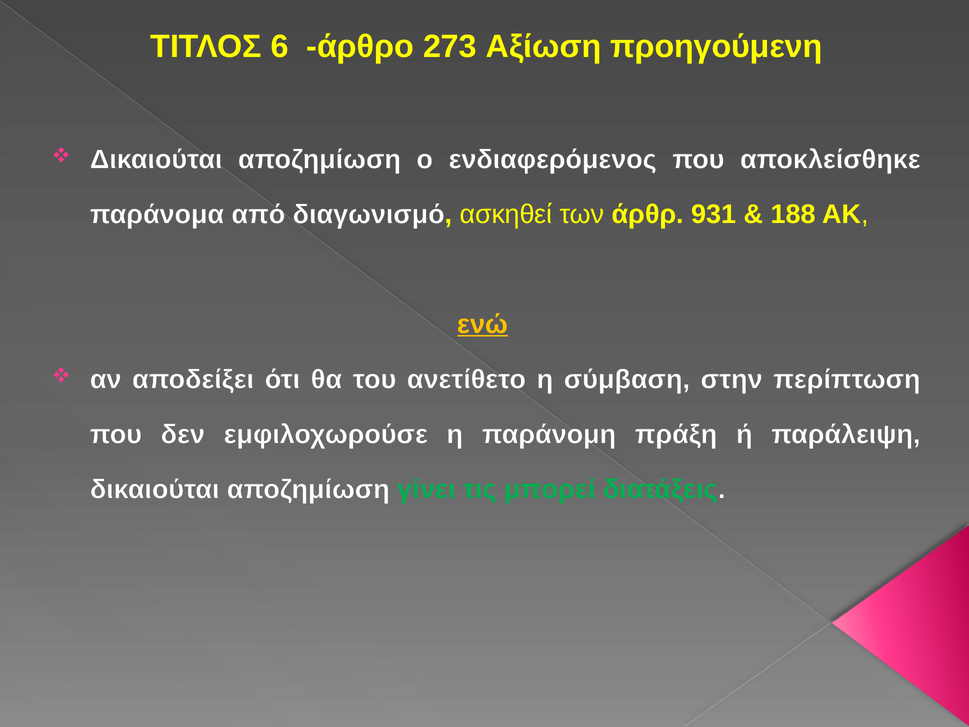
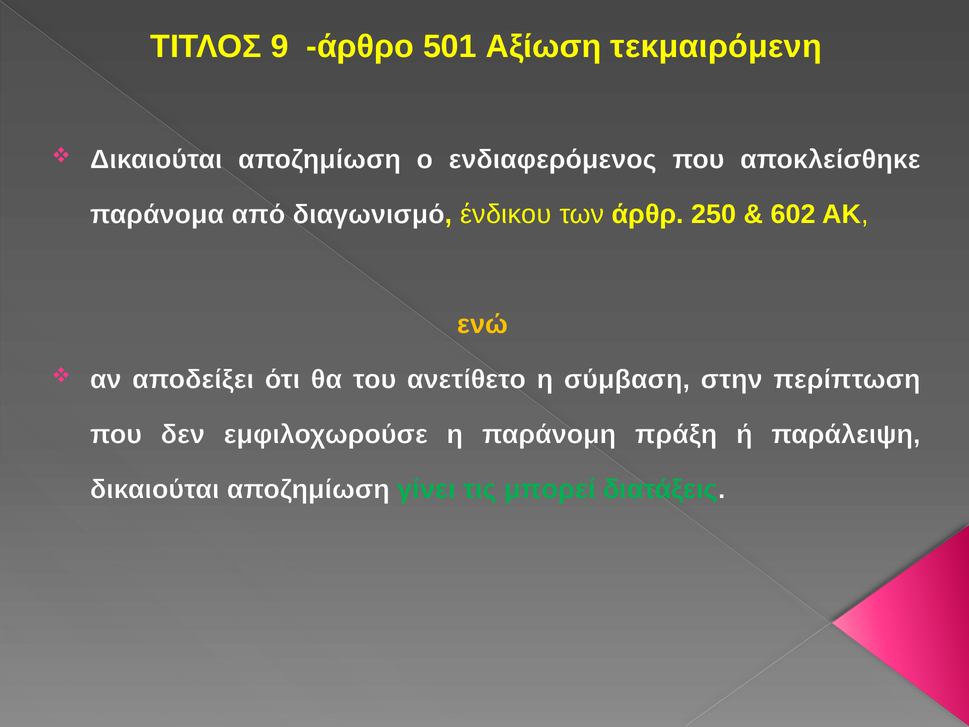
6: 6 -> 9
273: 273 -> 501
προηγούμενη: προηγούμενη -> τεκμαιρόμενη
ασκηθεί: ασκηθεί -> ένδικου
931: 931 -> 250
188: 188 -> 602
ενώ underline: present -> none
